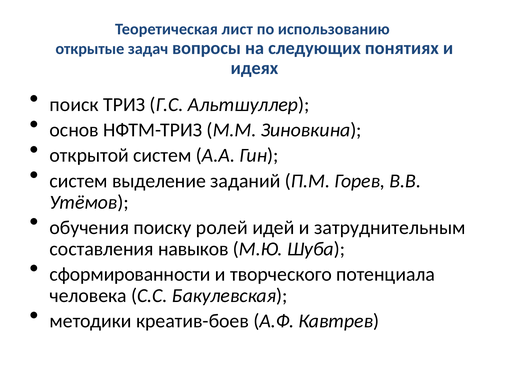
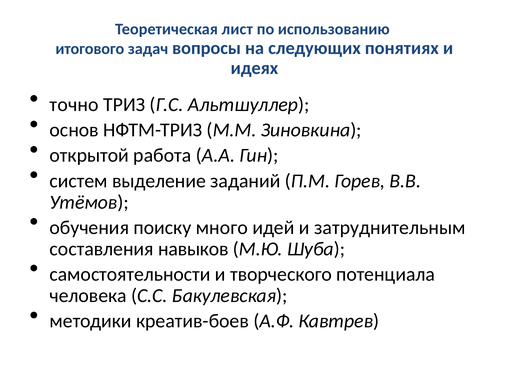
открытые: открытые -> итогового
поиск: поиск -> точно
открытой систем: систем -> работа
ролей: ролей -> много
сформированности: сформированности -> самостоятельности
